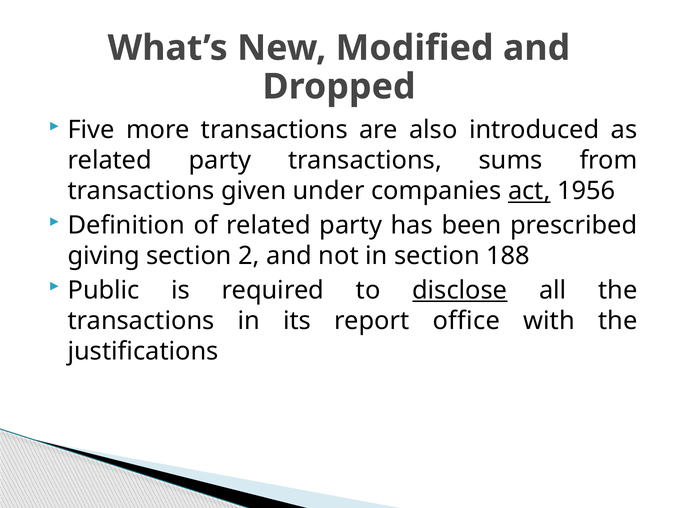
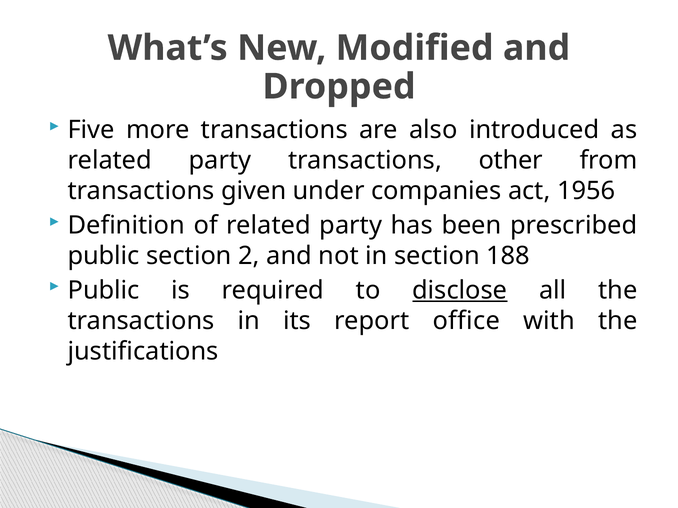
sums: sums -> other
act underline: present -> none
giving at (104, 256): giving -> public
